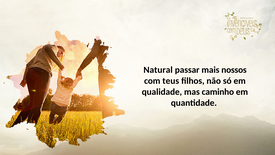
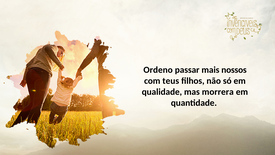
Natural: Natural -> Ordeno
caminho: caminho -> morrera
